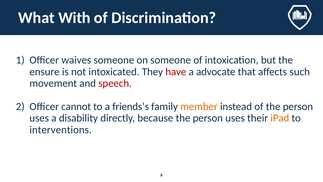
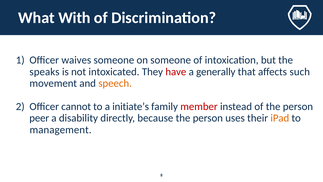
ensure: ensure -> speaks
advocate: advocate -> generally
speech colour: red -> orange
friends’s: friends’s -> initiate’s
member colour: orange -> red
uses at (39, 118): uses -> peer
interventions: interventions -> management
